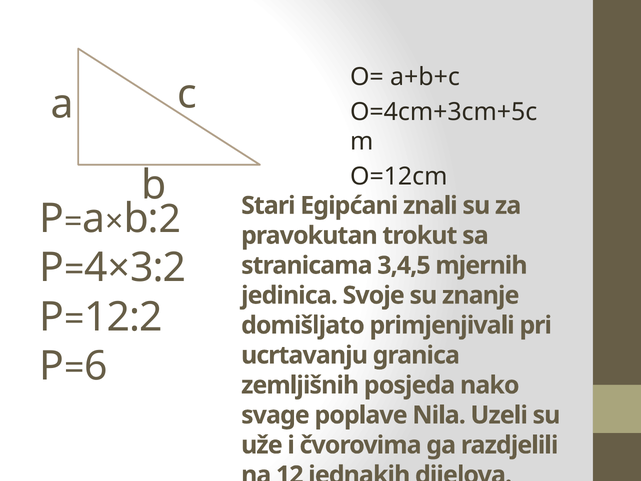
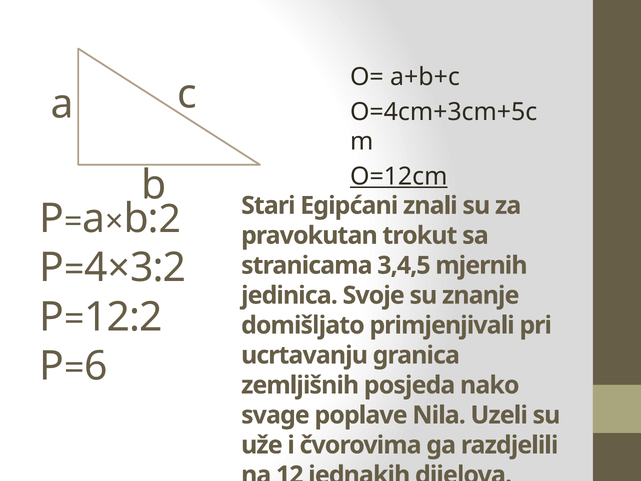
O=12cm underline: none -> present
